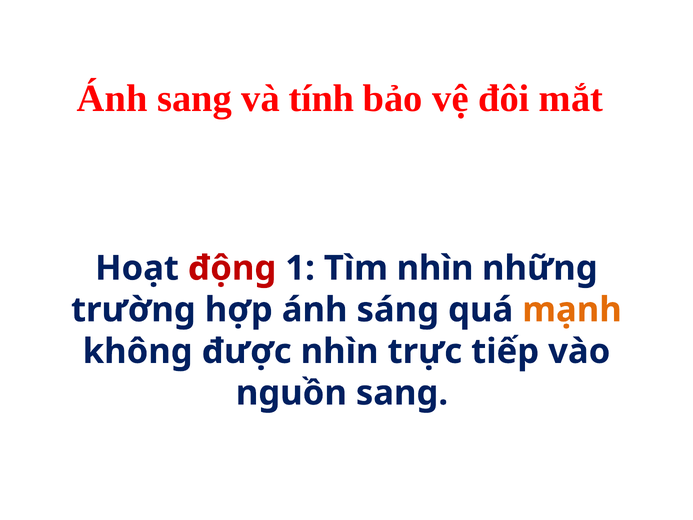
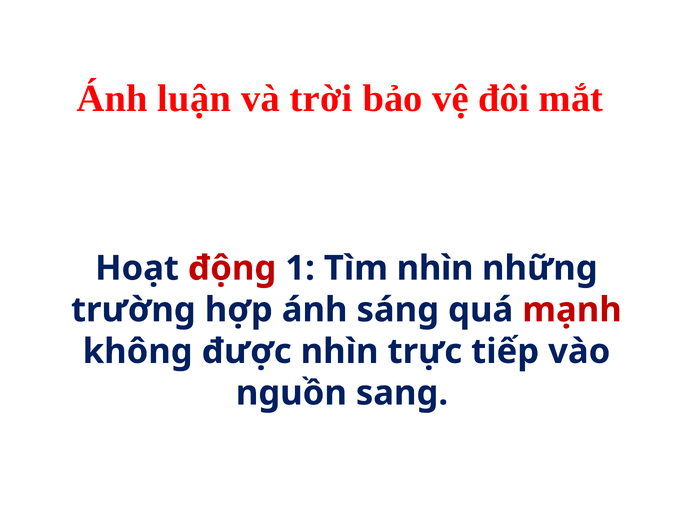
Ánh sang: sang -> luận
tính: tính -> trời
mạnh colour: orange -> red
